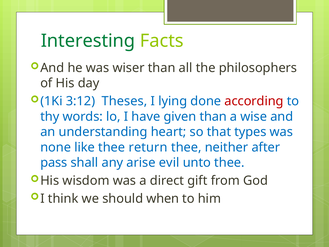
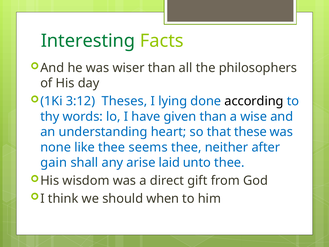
according colour: red -> black
types: types -> these
return: return -> seems
pass: pass -> gain
evil: evil -> laid
